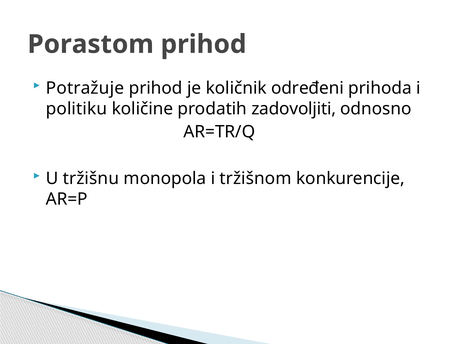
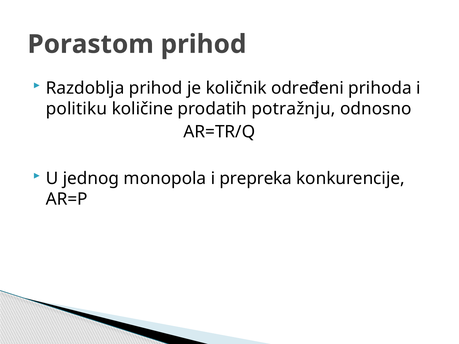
Potražuje: Potražuje -> Razdoblja
zadovoljiti: zadovoljiti -> potražnju
tržišnu: tržišnu -> jednog
tržišnom: tržišnom -> prepreka
